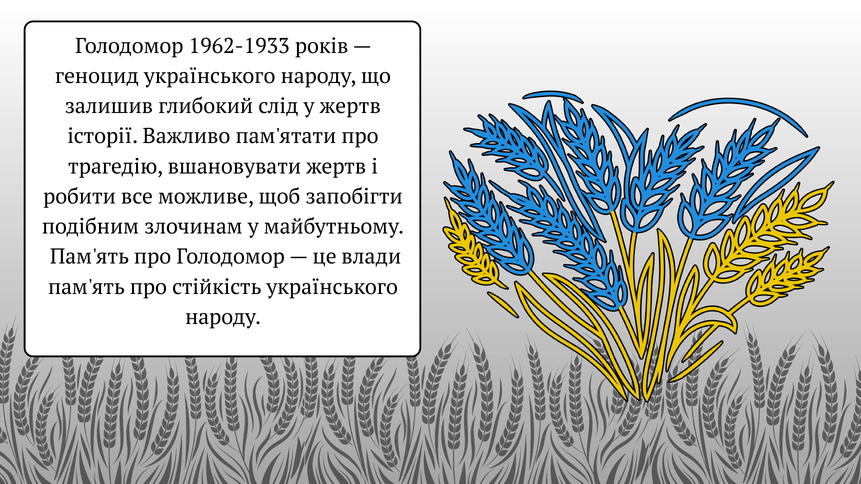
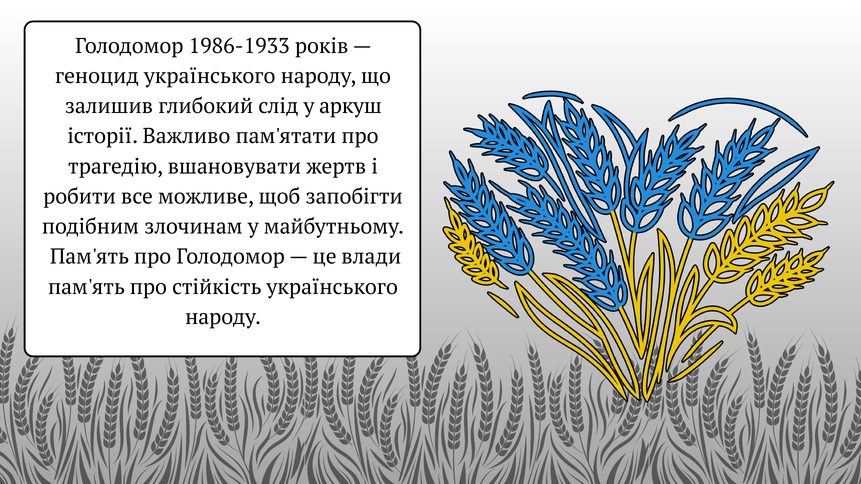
1962-1933: 1962-1933 -> 1986-1933
у жертв: жертв -> аркуш
